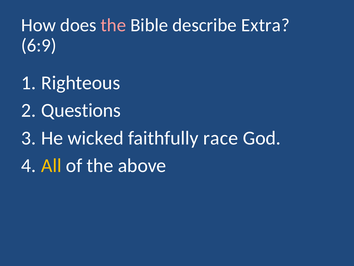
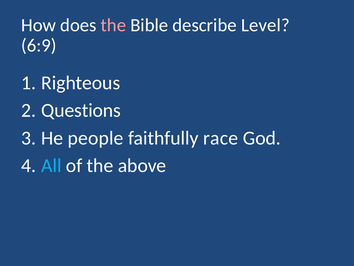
Extra: Extra -> Level
wicked: wicked -> people
All colour: yellow -> light blue
